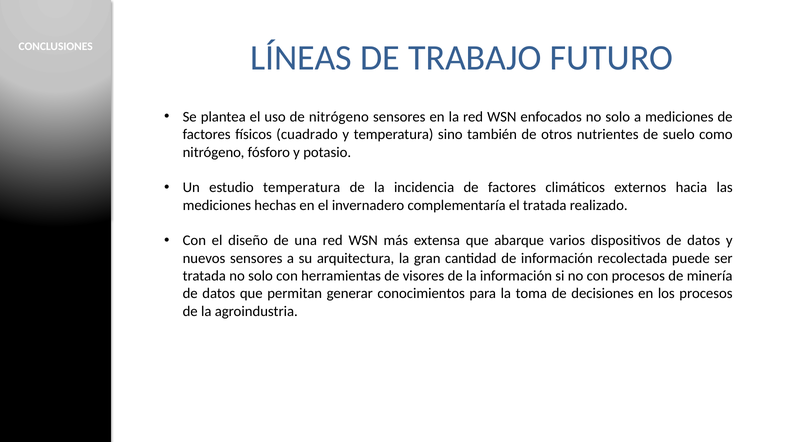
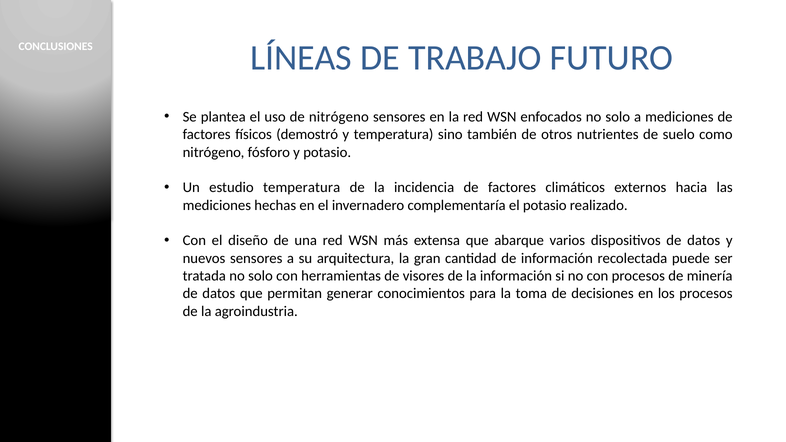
cuadrado: cuadrado -> demostró
el tratada: tratada -> potasio
